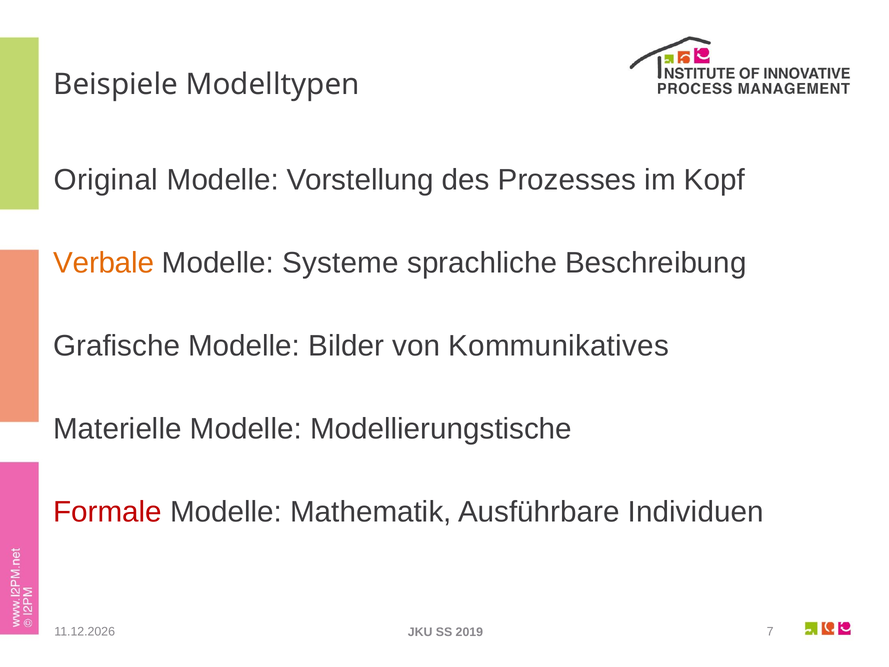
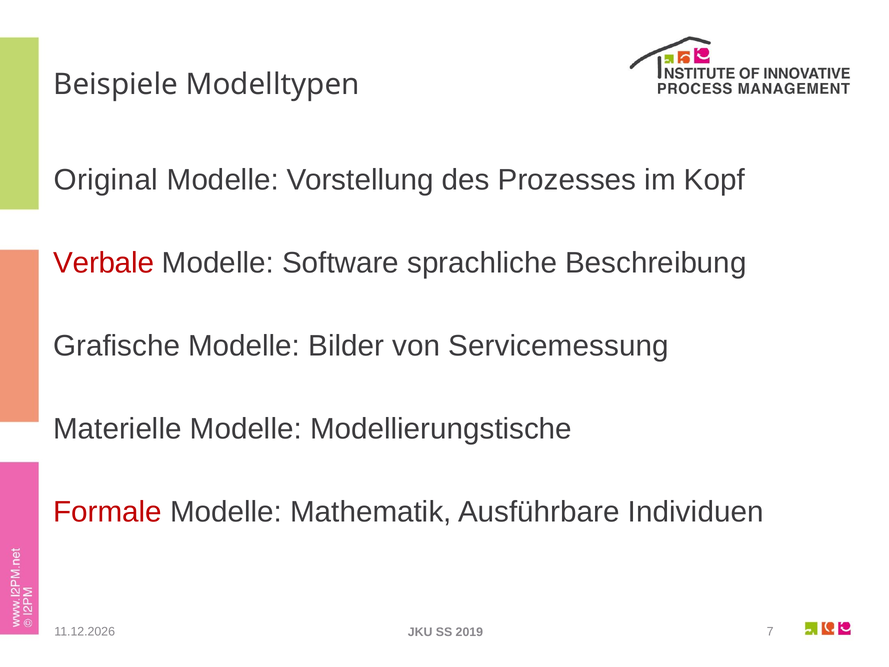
Verbale colour: orange -> red
Systeme: Systeme -> Software
Kommunikatives: Kommunikatives -> Servicemessung
